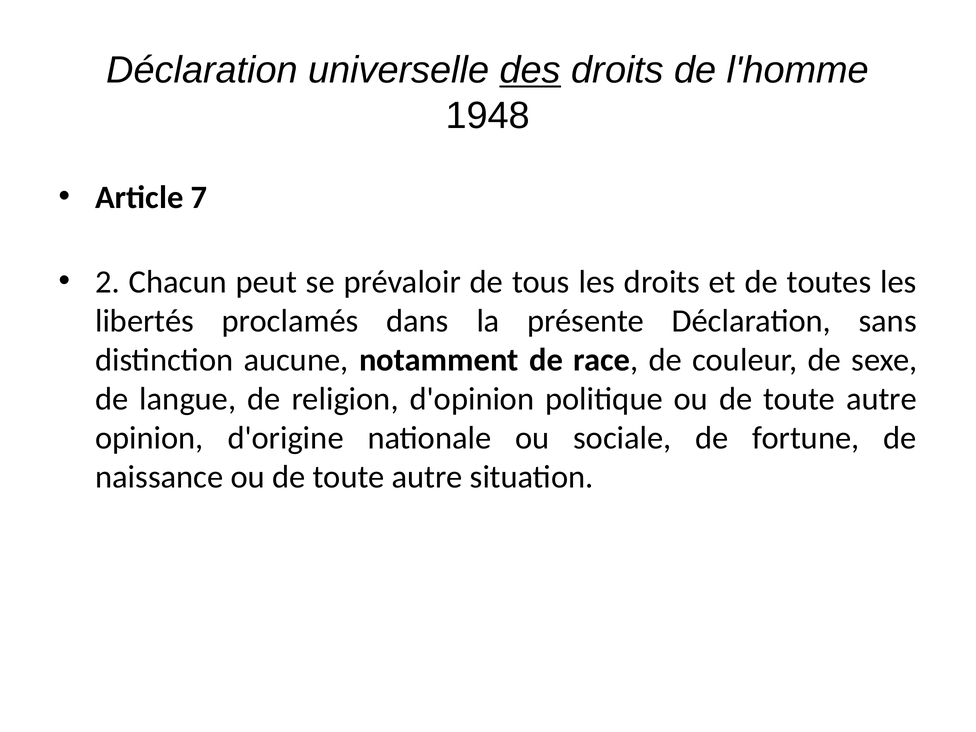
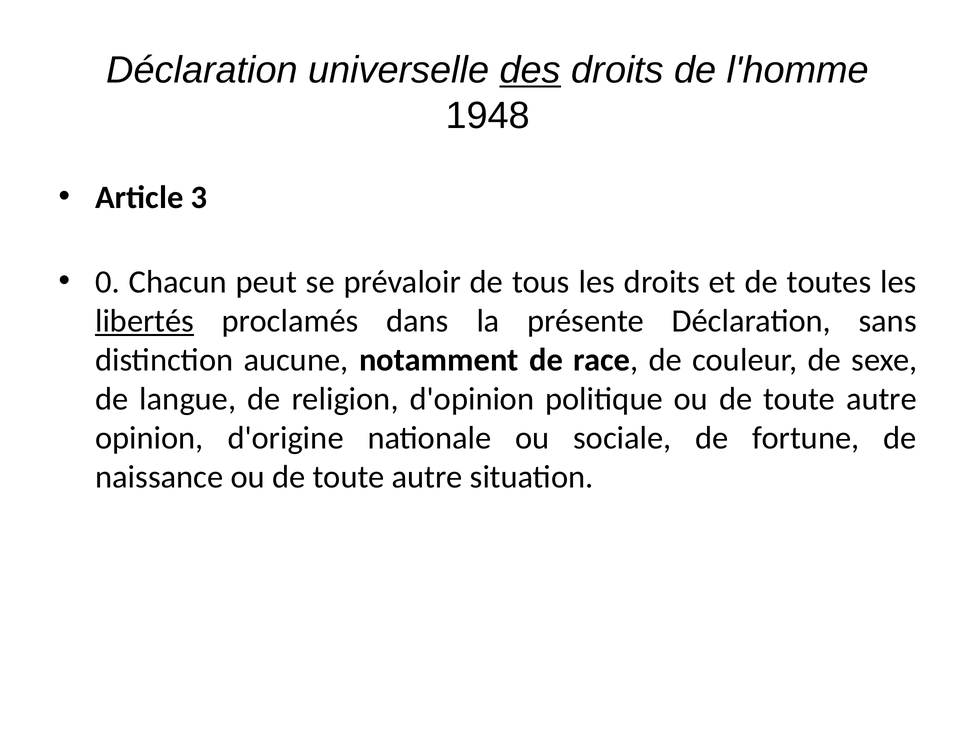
7: 7 -> 3
2: 2 -> 0
libertés underline: none -> present
